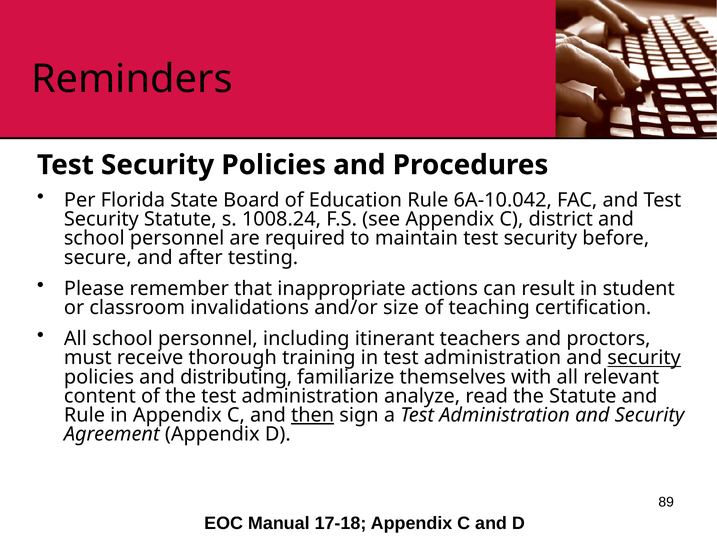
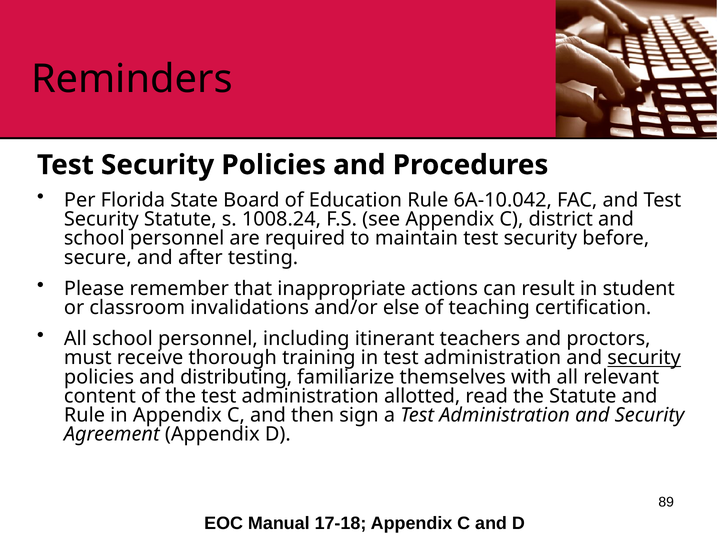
size: size -> else
analyze: analyze -> allotted
then underline: present -> none
